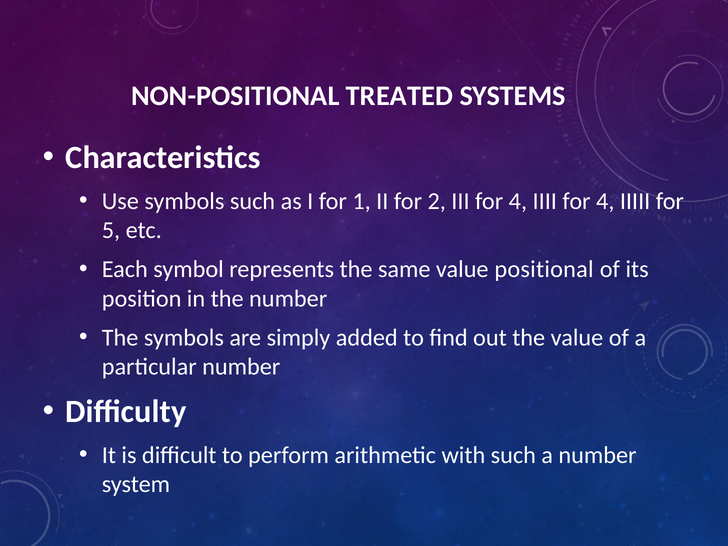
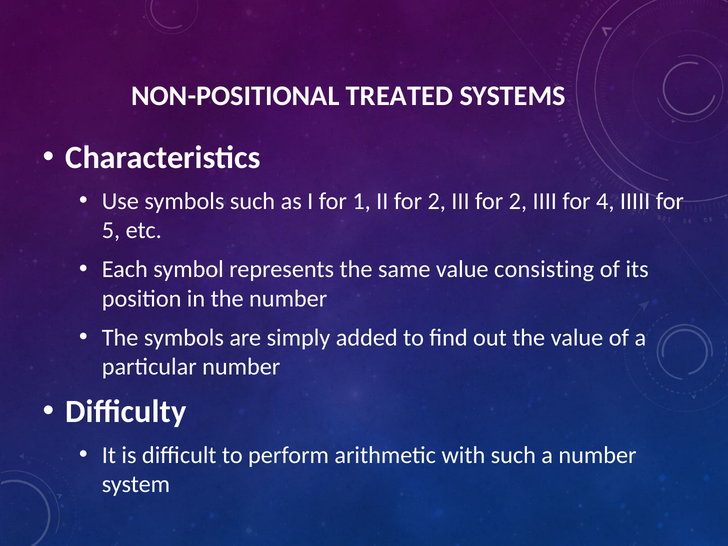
III for 4: 4 -> 2
positional: positional -> consisting
